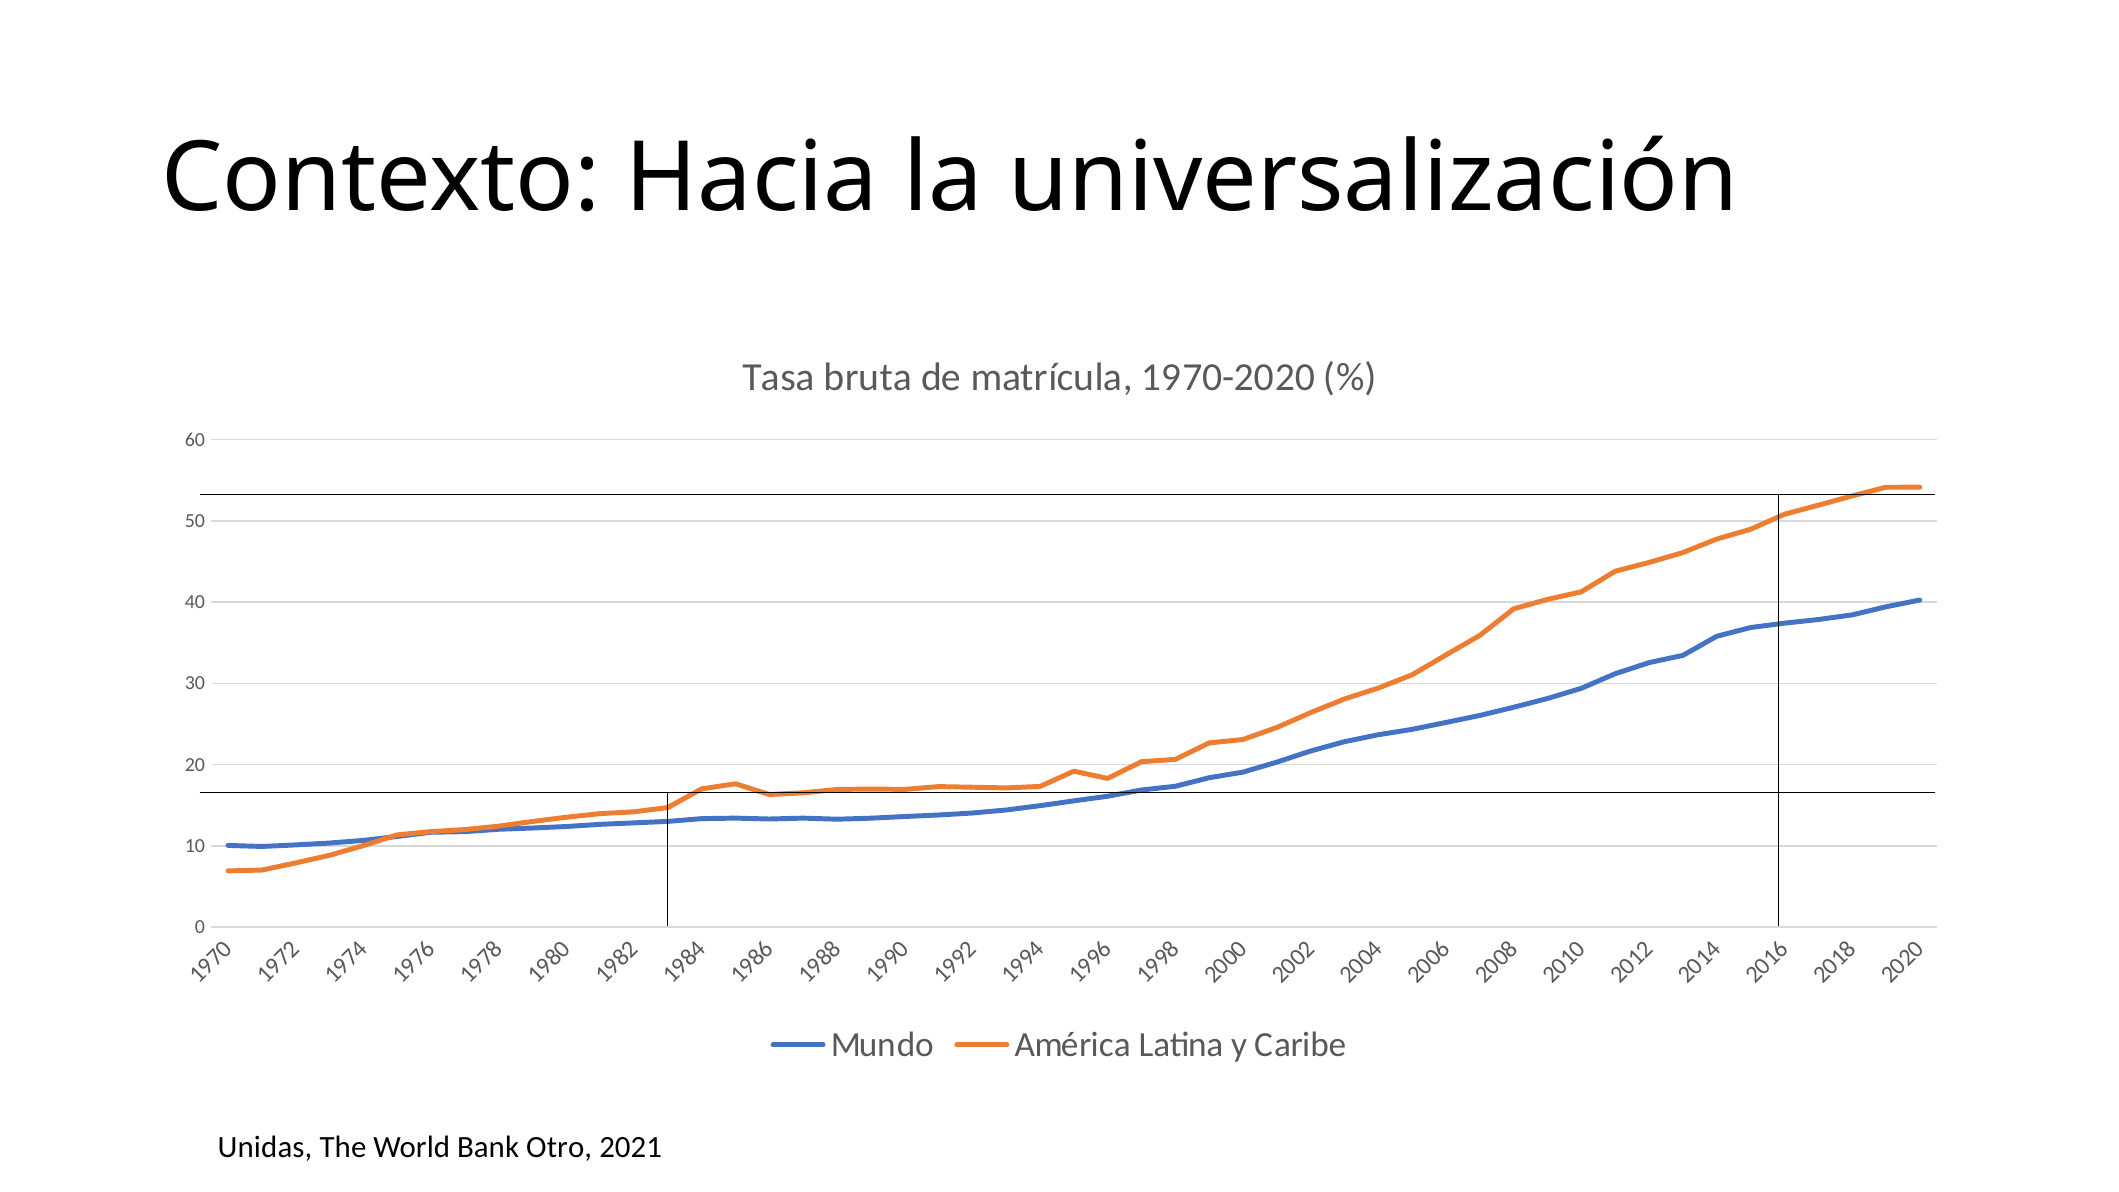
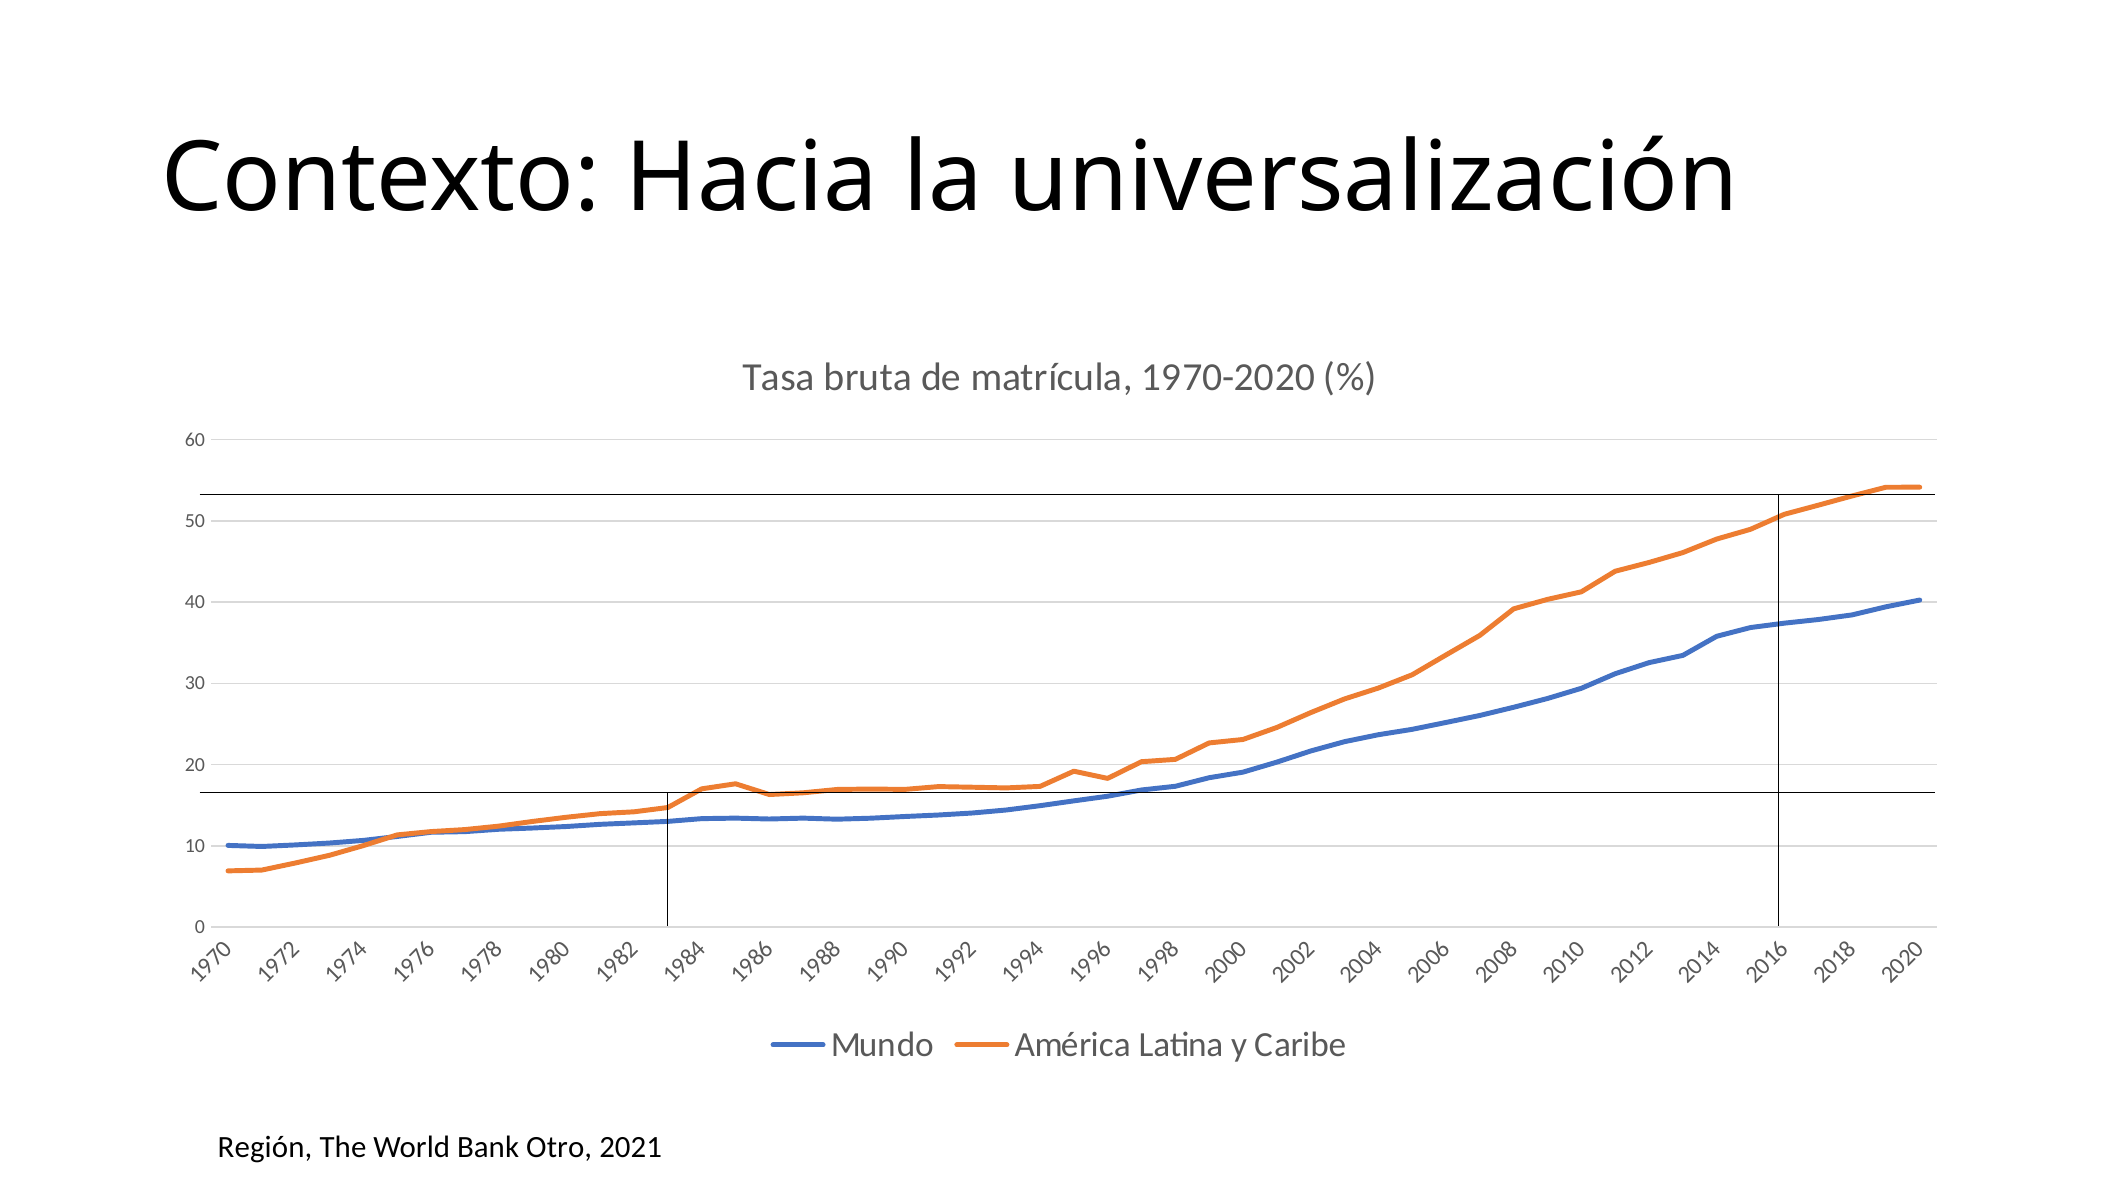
Unidas: Unidas -> Región
